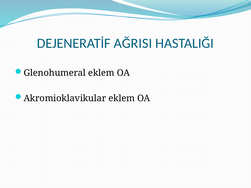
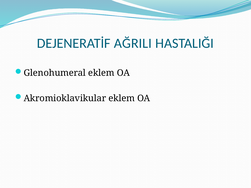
AĞRISI: AĞRISI -> AĞRILI
